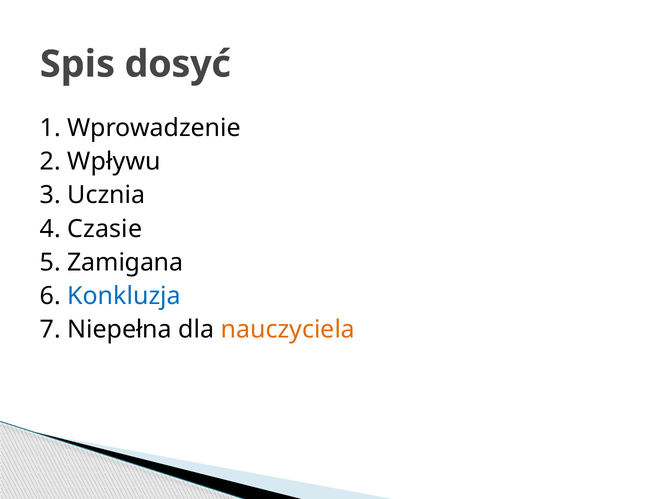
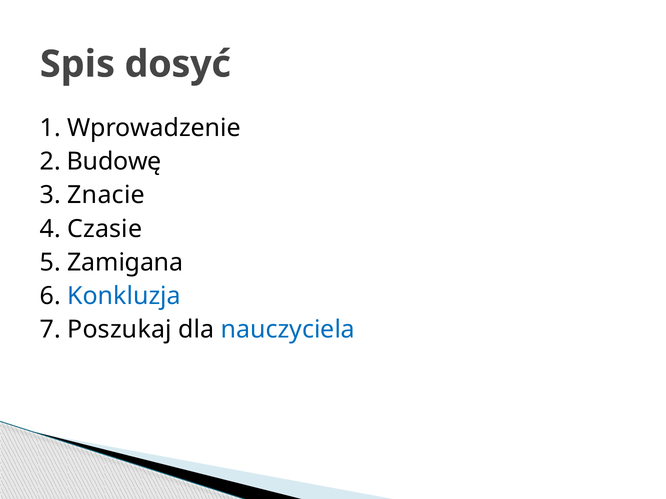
Wpływu: Wpływu -> Budowę
Ucznia: Ucznia -> Znacie
Niepełna: Niepełna -> Poszukaj
nauczyciela colour: orange -> blue
